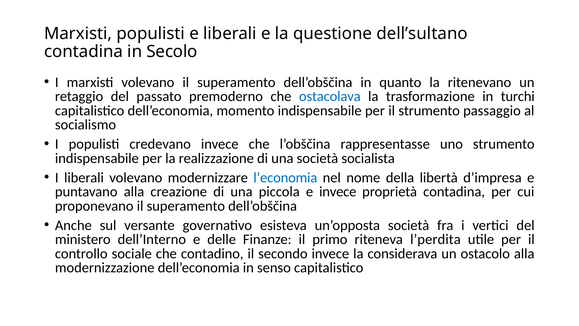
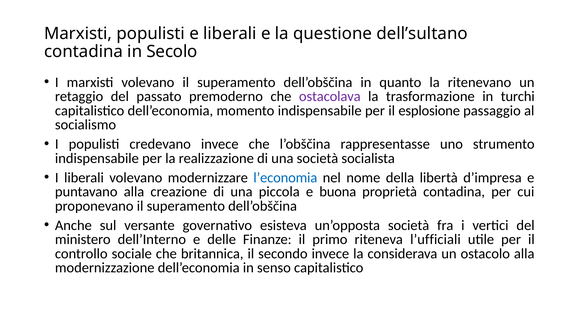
ostacolava colour: blue -> purple
il strumento: strumento -> esplosione
e invece: invece -> buona
l’perdita: l’perdita -> l’ufficiali
contadino: contadino -> britannica
